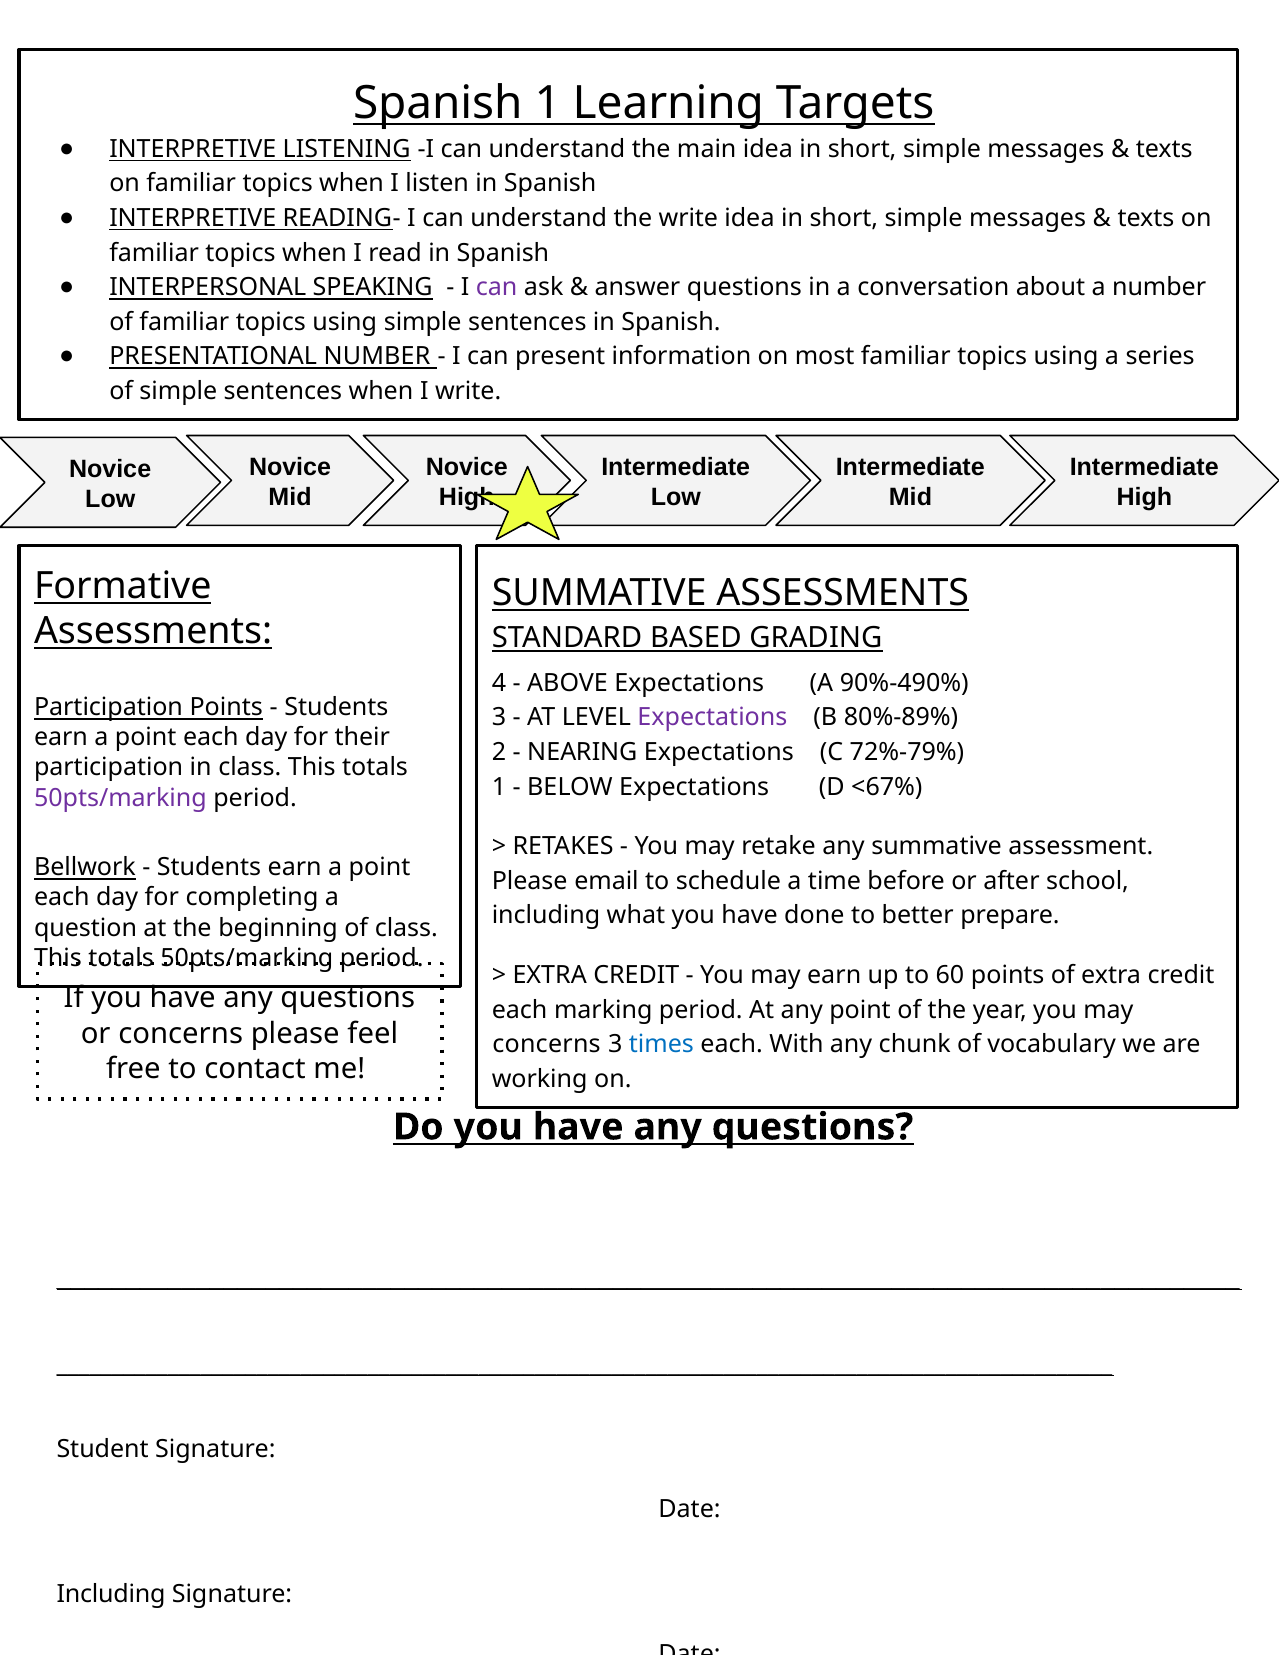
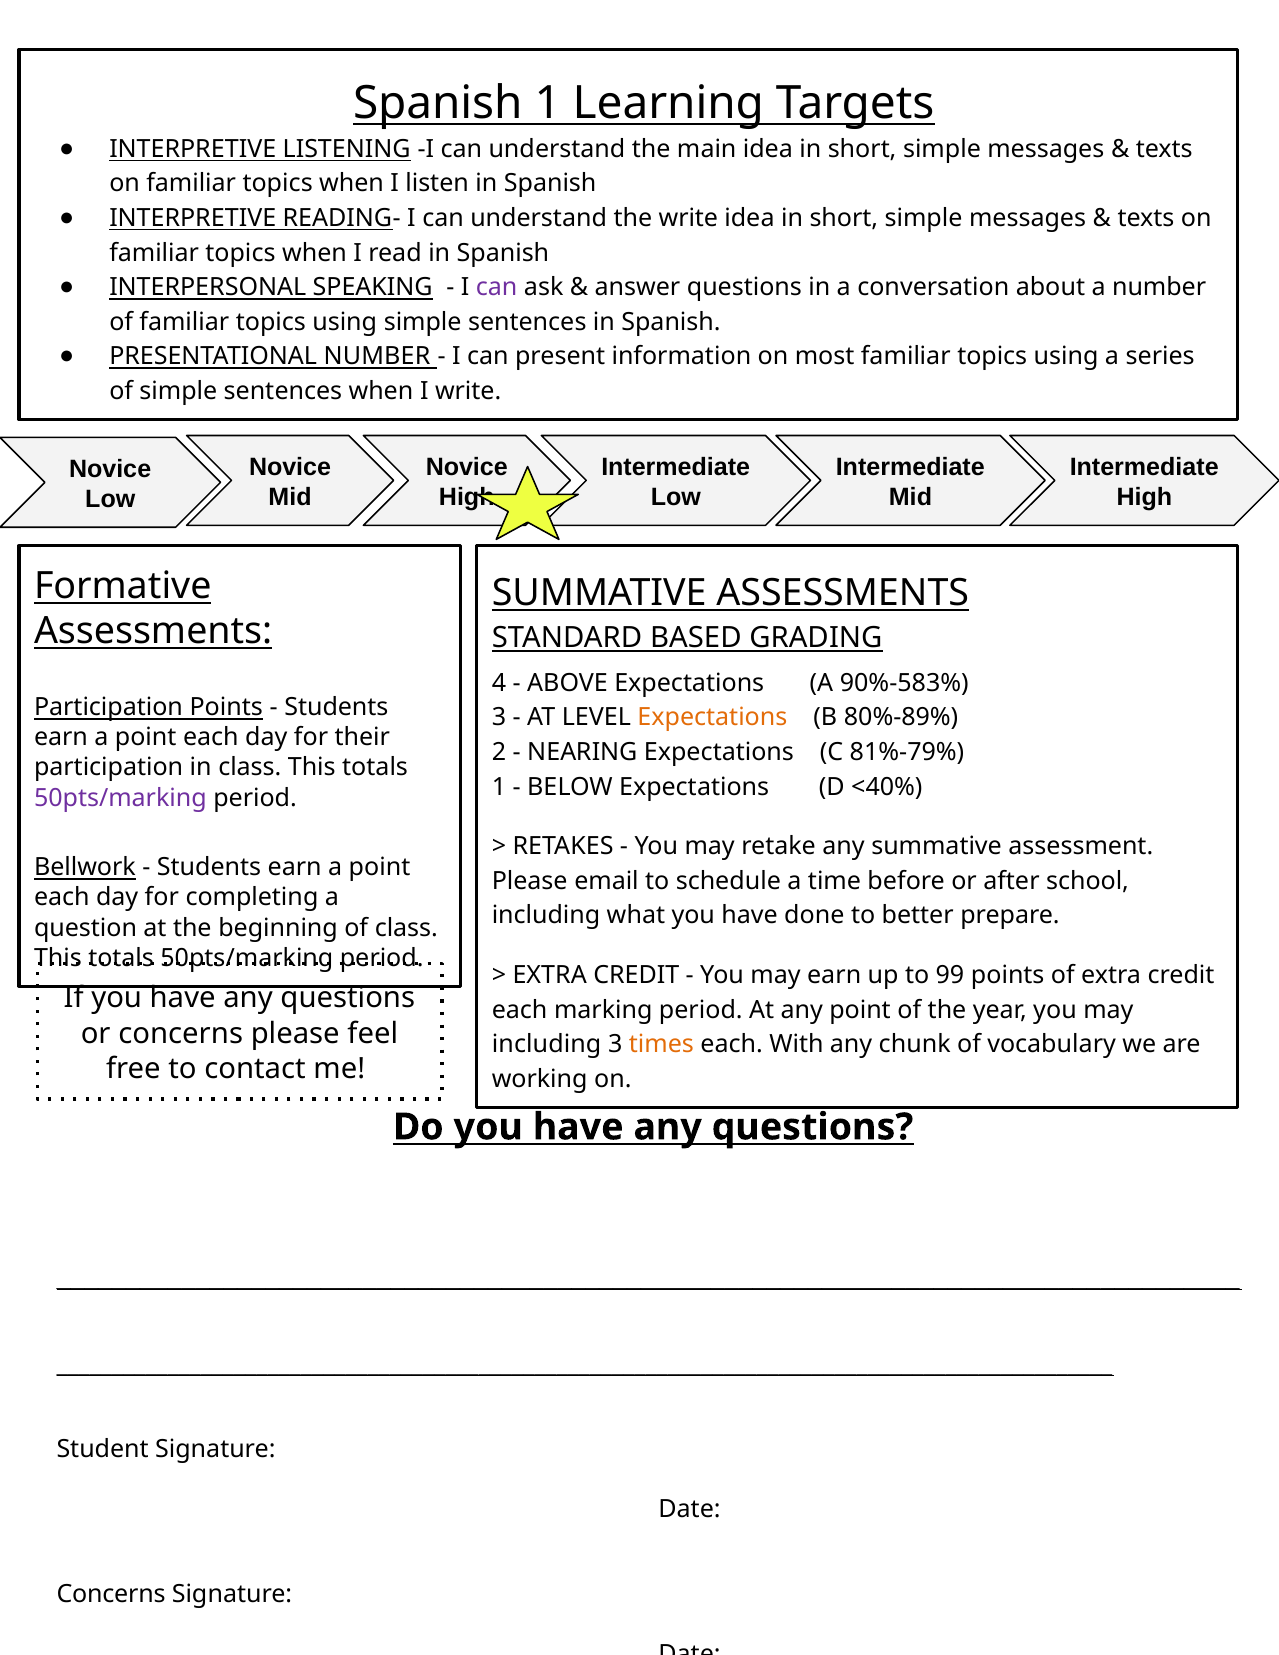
90%-490%: 90%-490% -> 90%-583%
Expectations at (712, 718) colour: purple -> orange
72%-79%: 72%-79% -> 81%-79%
<67%: <67% -> <40%
60: 60 -> 99
concerns at (547, 1045): concerns -> including
times colour: blue -> orange
Including at (111, 1595): Including -> Concerns
